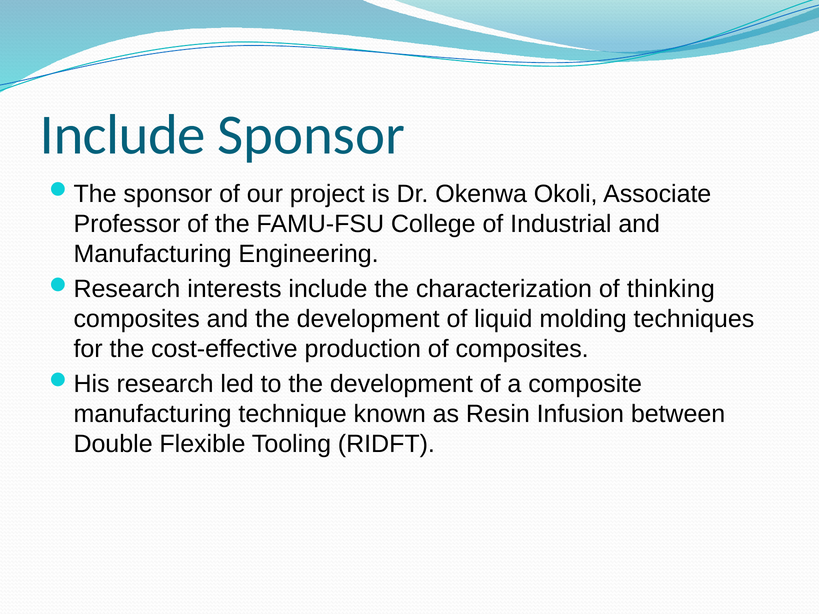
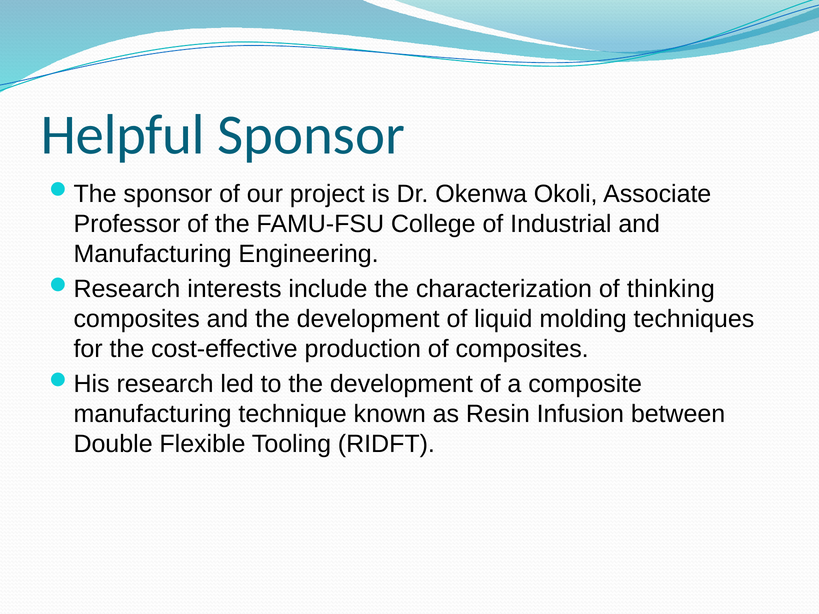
Include at (123, 135): Include -> Helpful
